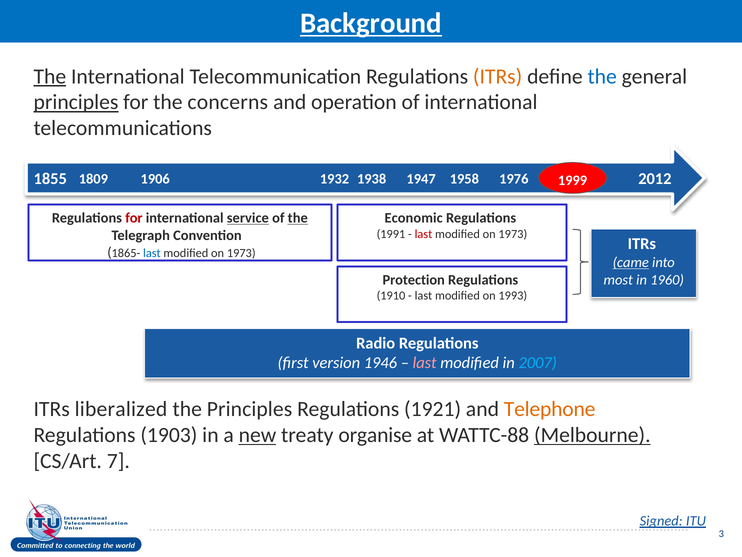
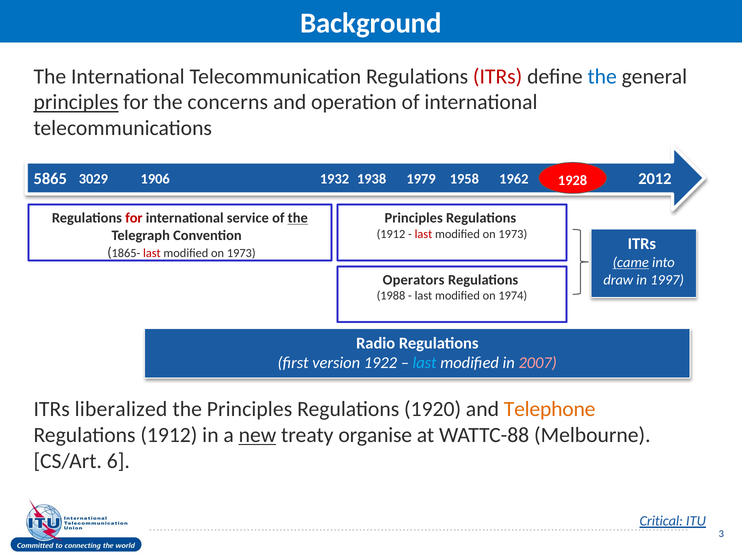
Background underline: present -> none
The at (50, 76) underline: present -> none
ITRs at (498, 76) colour: orange -> red
1855: 1855 -> 5865
1809: 1809 -> 3029
1947: 1947 -> 1979
1976: 1976 -> 1962
1999: 1999 -> 1928
service underline: present -> none
Economic at (414, 218): Economic -> Principles
1991 at (391, 234): 1991 -> 1912
last at (152, 253) colour: blue -> red
most: most -> draw
1960: 1960 -> 1997
Protection: Protection -> Operators
1910: 1910 -> 1988
1993: 1993 -> 1974
1946: 1946 -> 1922
last at (425, 363) colour: pink -> light blue
2007 colour: light blue -> pink
1921: 1921 -> 1920
1903 at (169, 435): 1903 -> 1912
Melbourne underline: present -> none
7: 7 -> 6
Signed: Signed -> Critical
